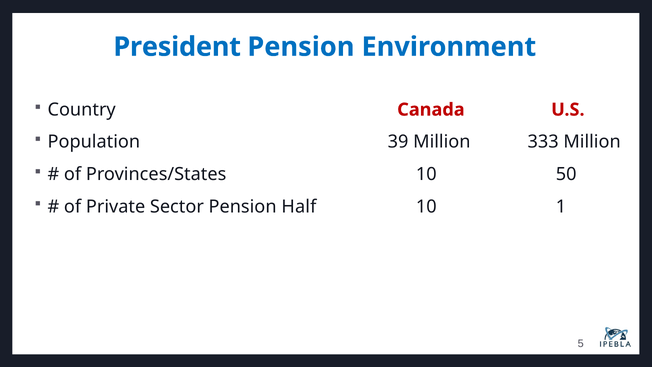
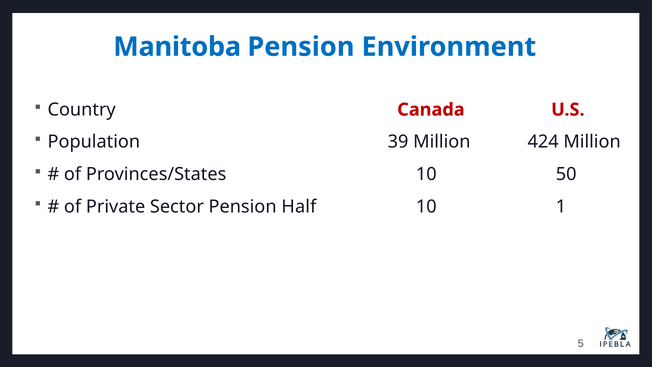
President: President -> Manitoba
333: 333 -> 424
